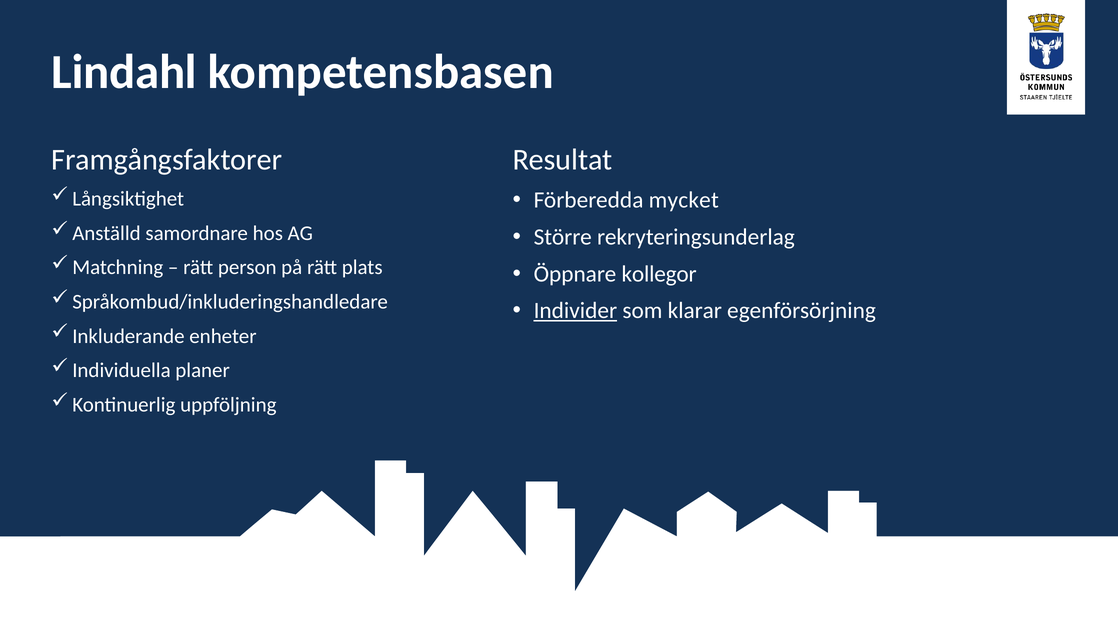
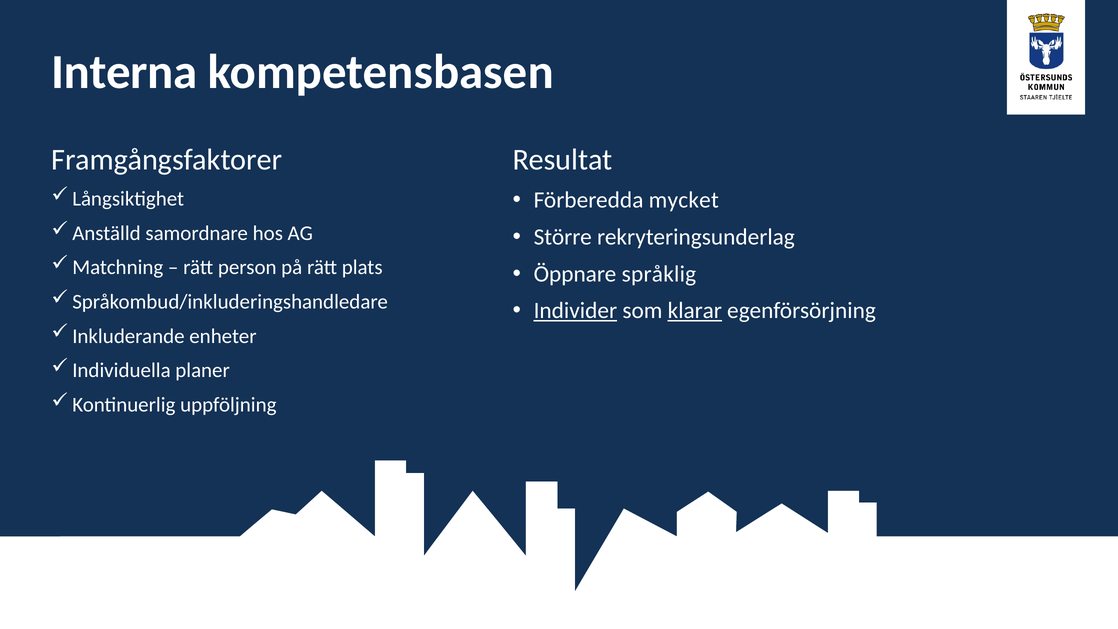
Lindahl: Lindahl -> Interna
kollegor: kollegor -> språklig
klarar underline: none -> present
